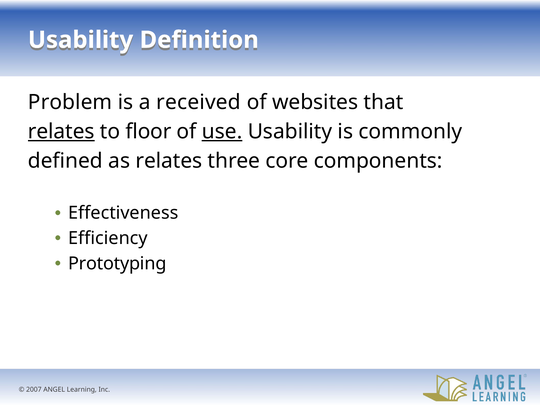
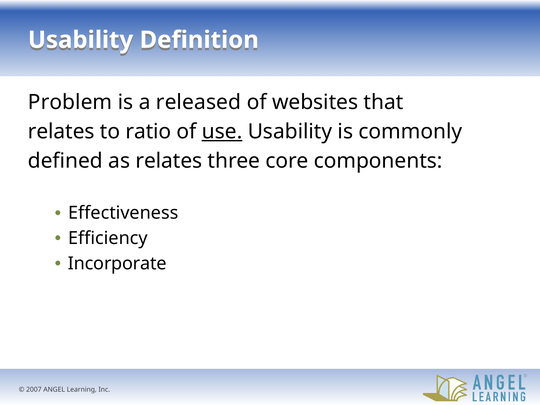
received: received -> released
relates at (61, 132) underline: present -> none
floor: floor -> ratio
Prototyping: Prototyping -> Incorporate
